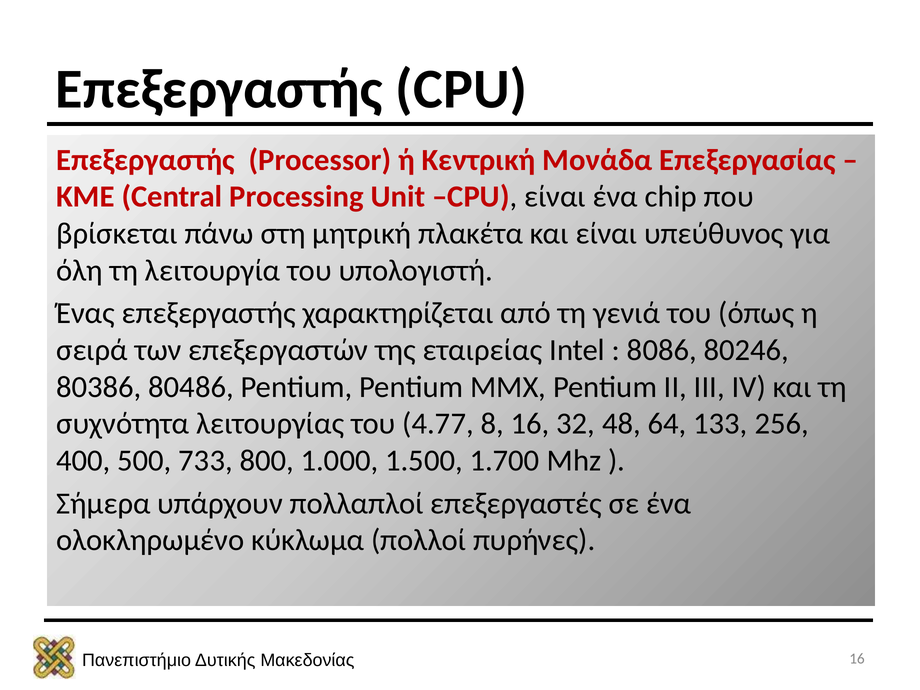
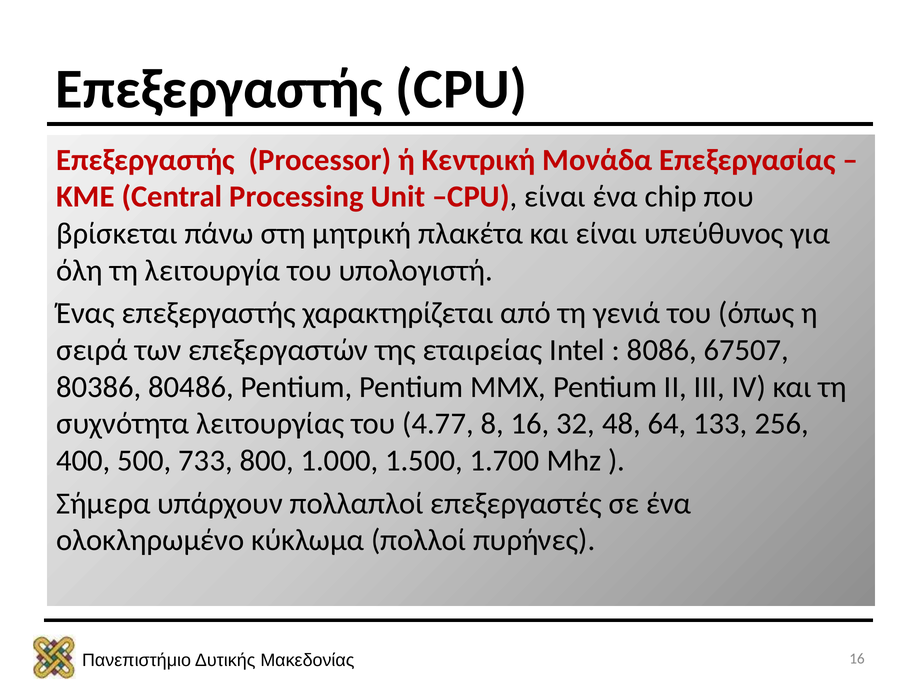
80246: 80246 -> 67507
